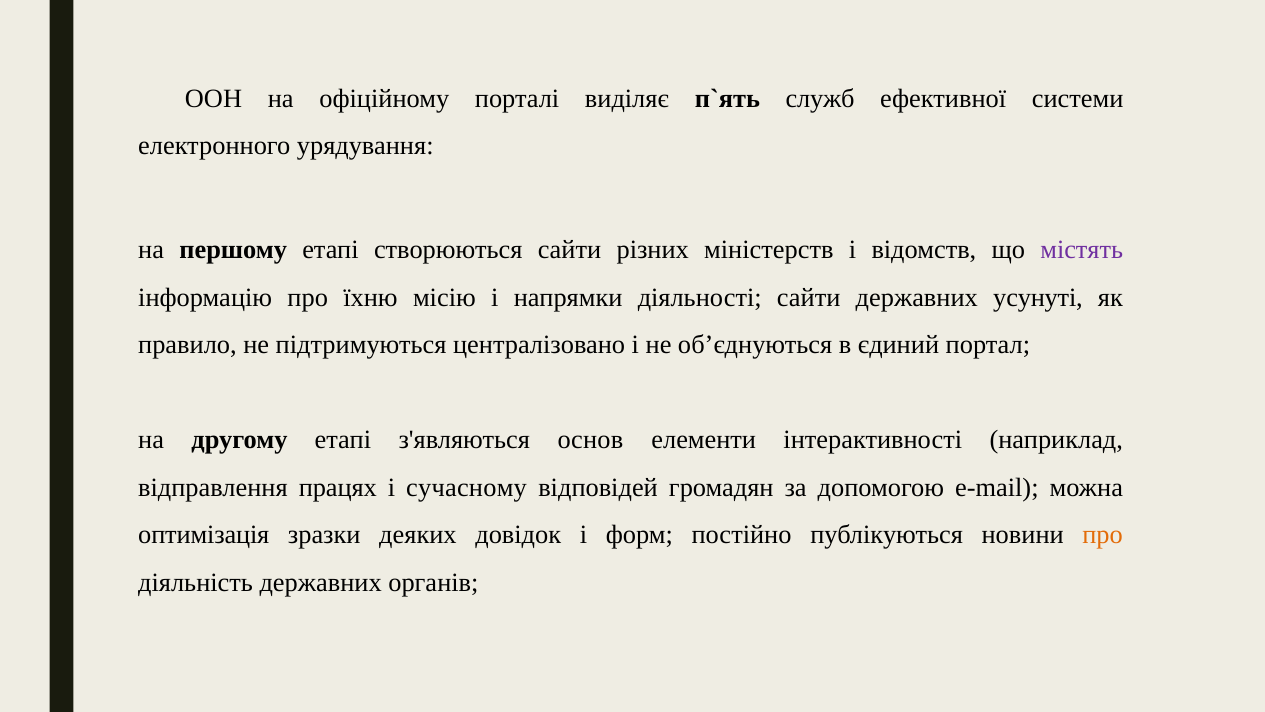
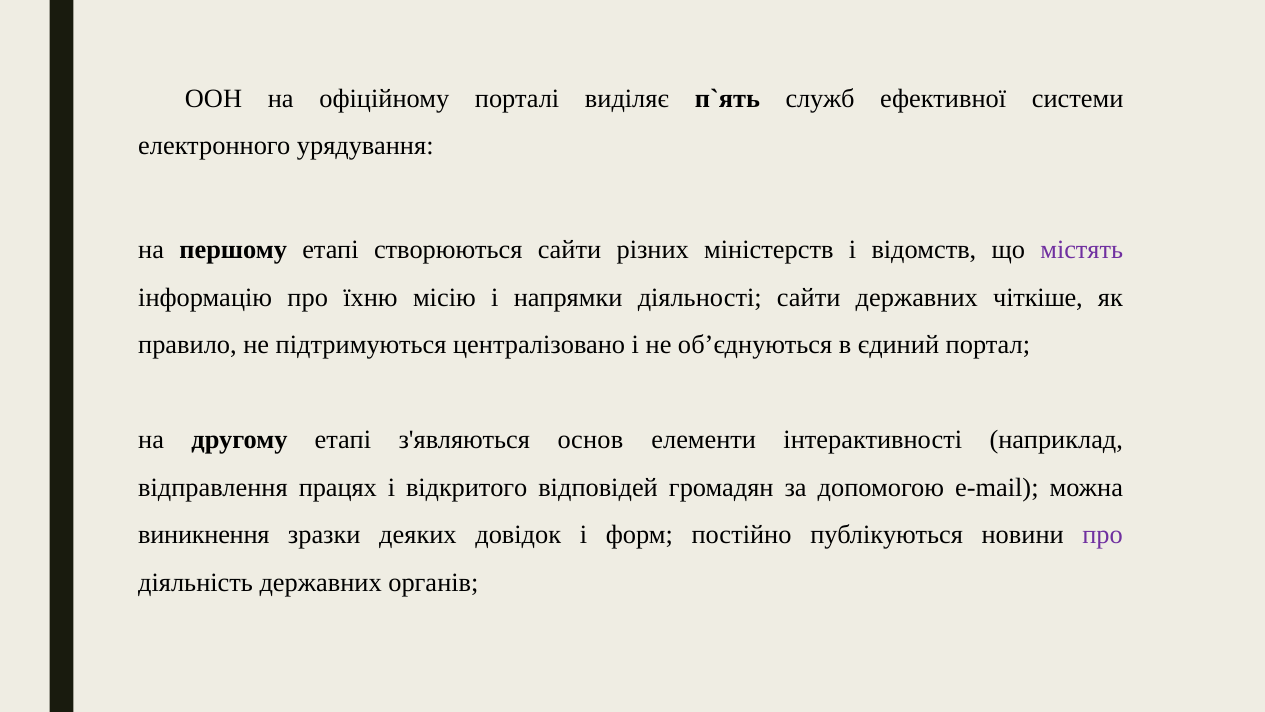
усунуті: усунуті -> чіткіше
сучасному: сучасному -> відкритого
оптимізація: оптимізація -> виникнення
про at (1103, 535) colour: orange -> purple
